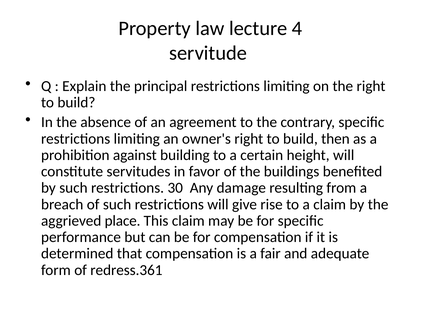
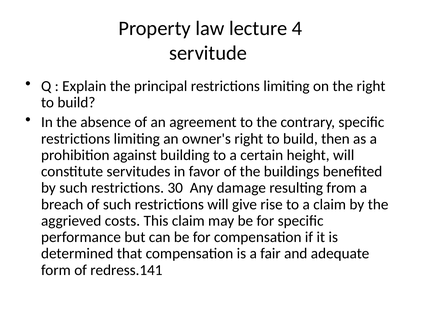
place: place -> costs
redress.361: redress.361 -> redress.141
